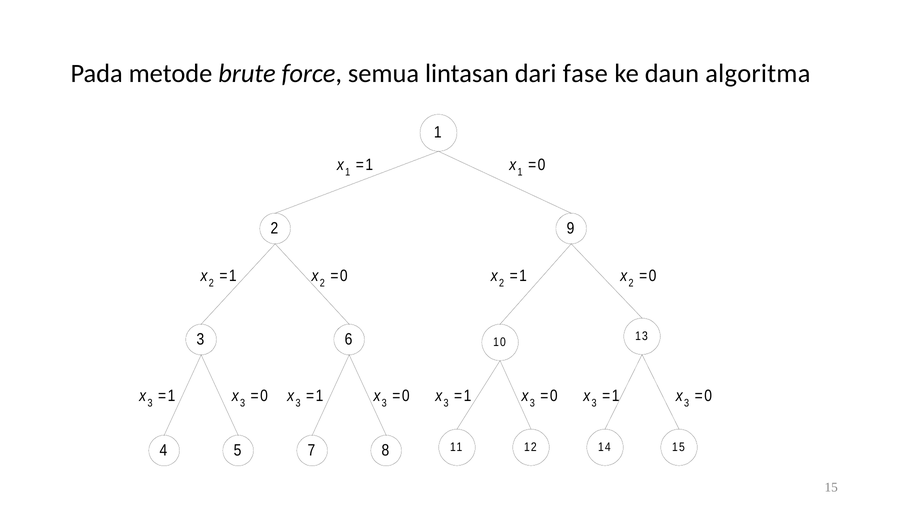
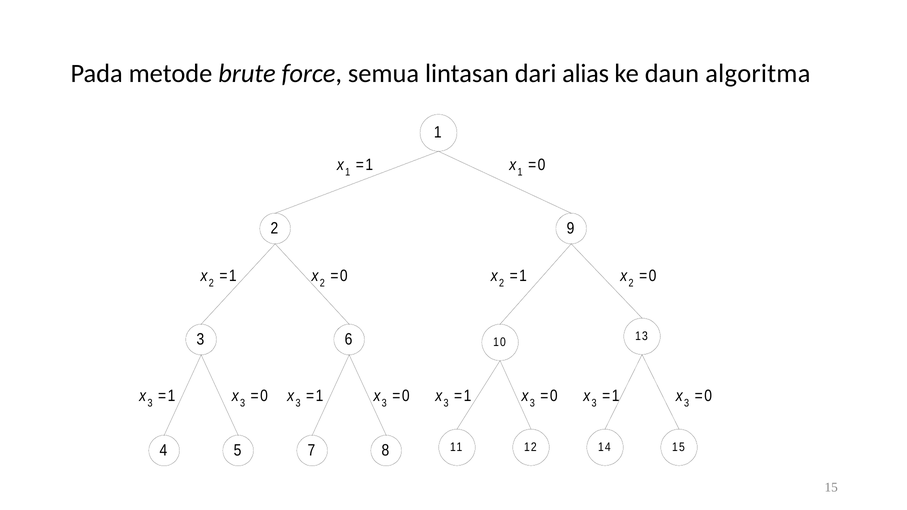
fase: fase -> alias
